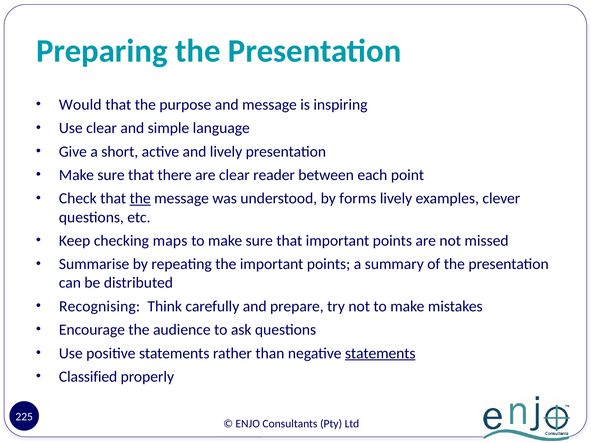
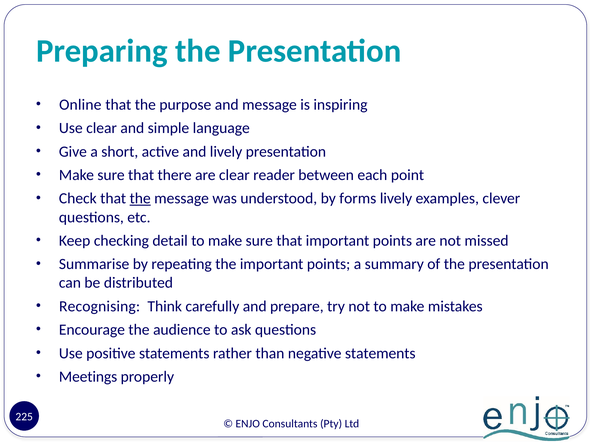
Would: Would -> Online
maps: maps -> detail
statements at (380, 353) underline: present -> none
Classified: Classified -> Meetings
